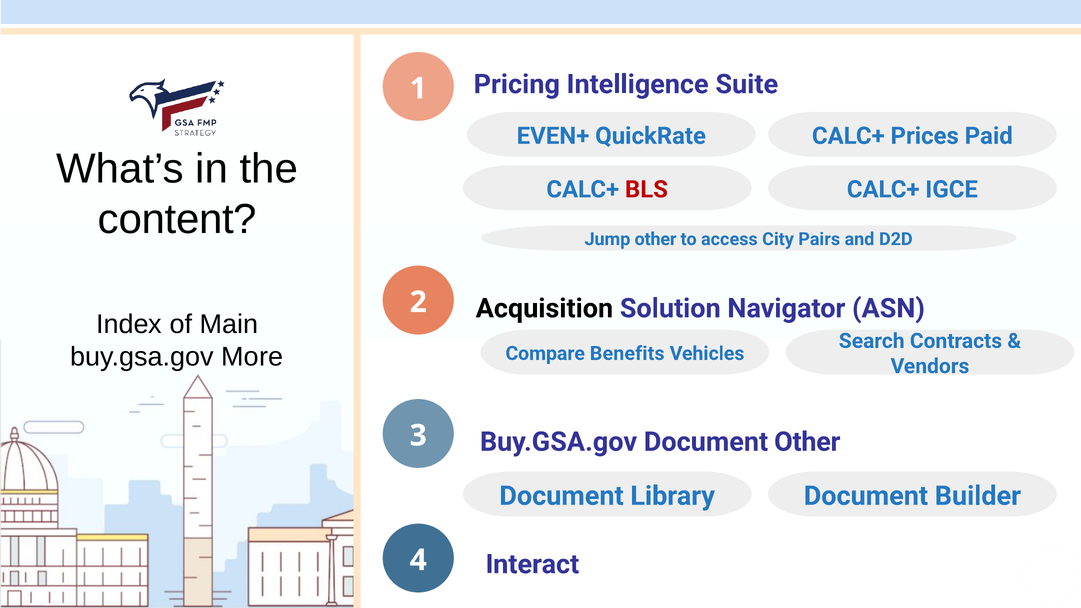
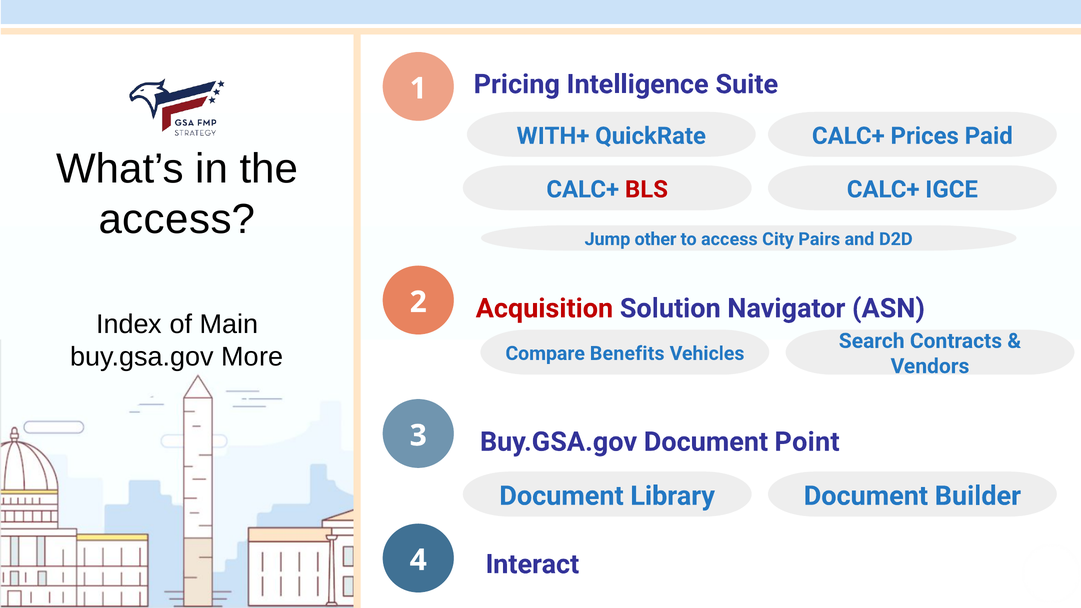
EVEN+: EVEN+ -> WITH+
content at (177, 219): content -> access
Acquisition colour: black -> red
Document Other: Other -> Point
